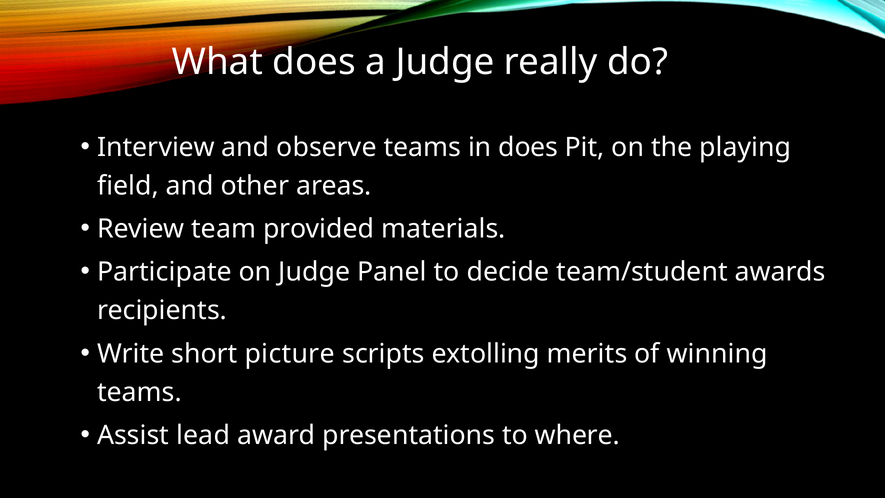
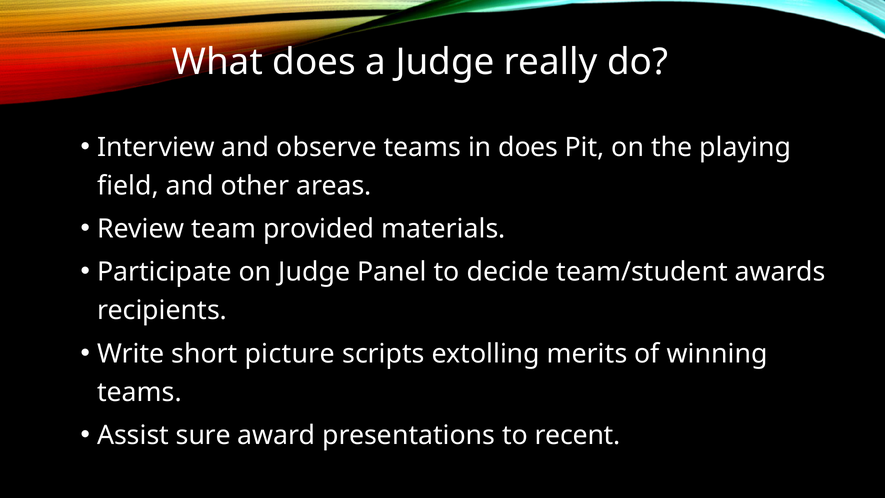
lead: lead -> sure
where: where -> recent
